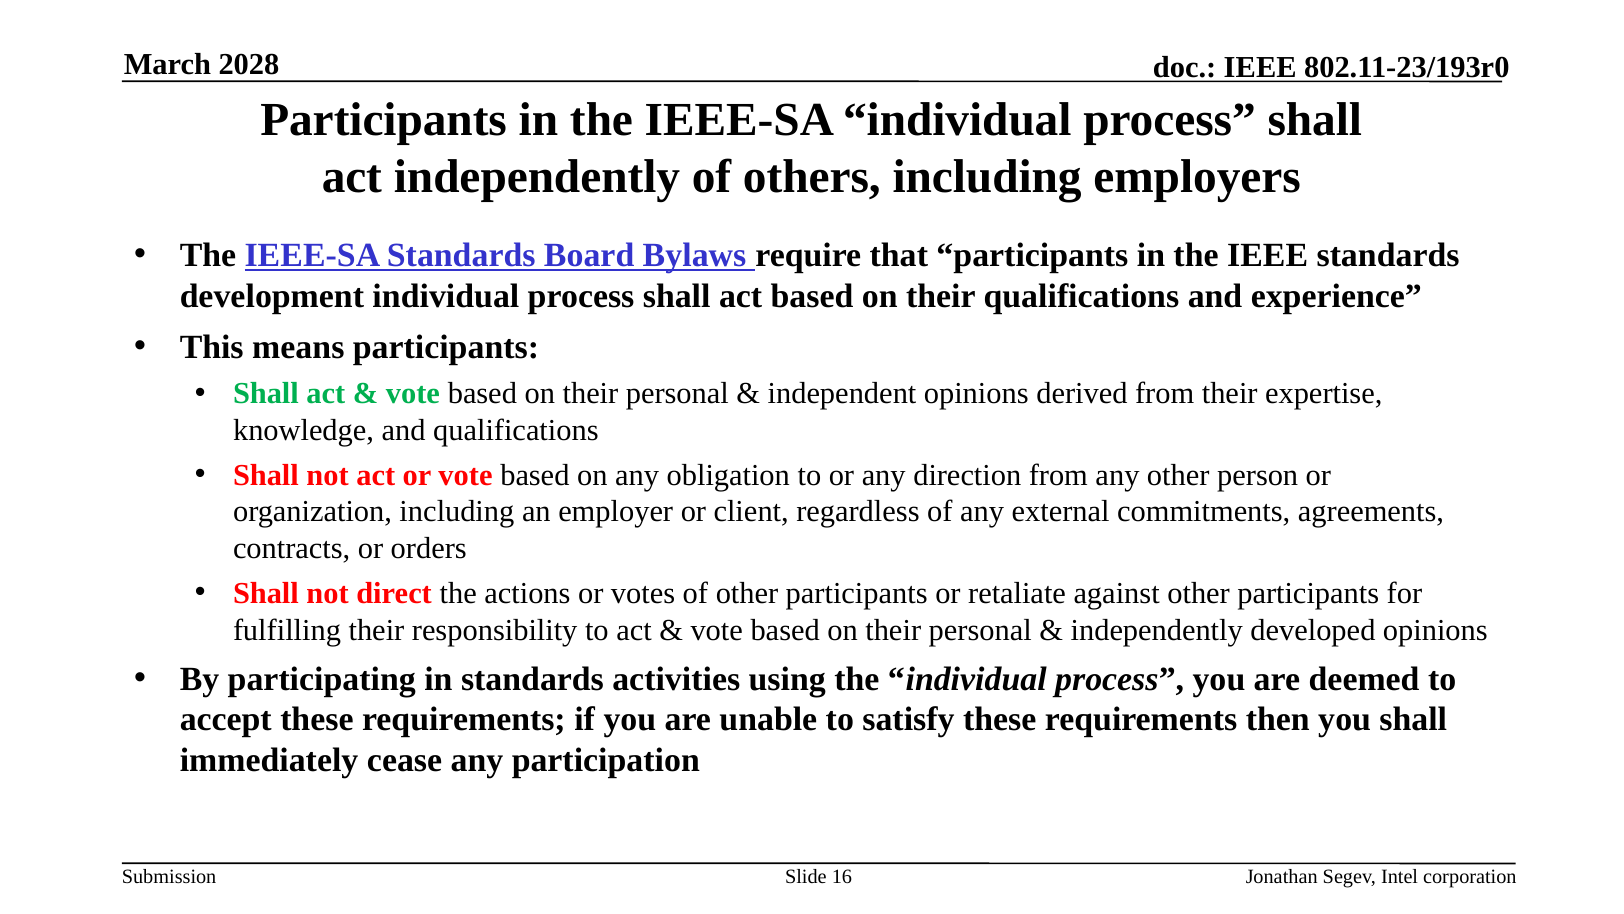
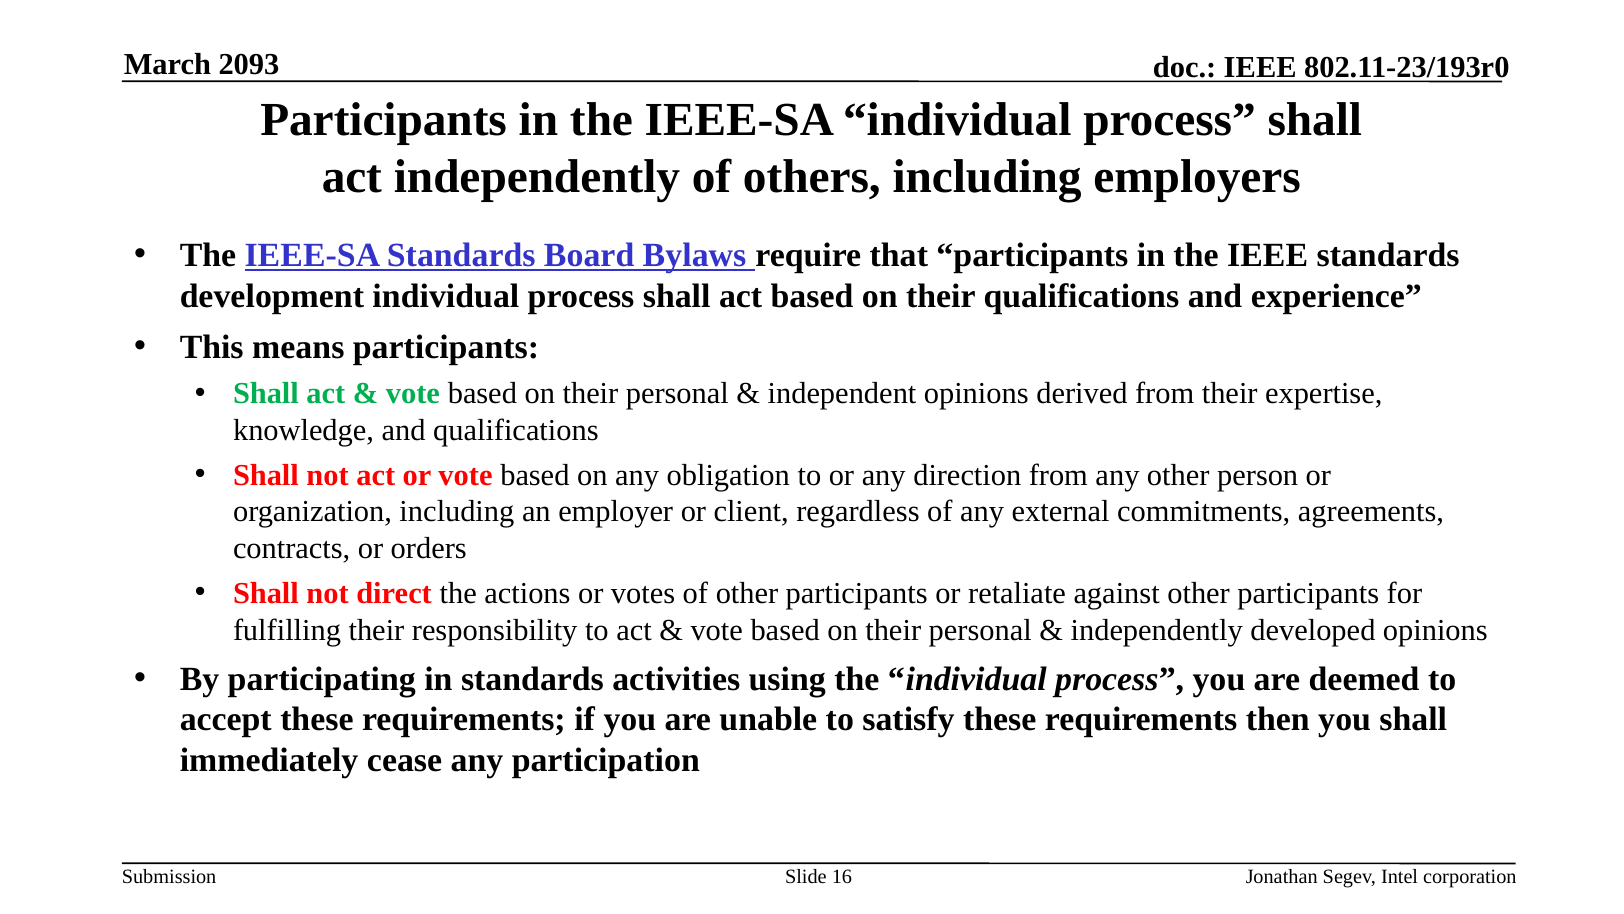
2028: 2028 -> 2093
